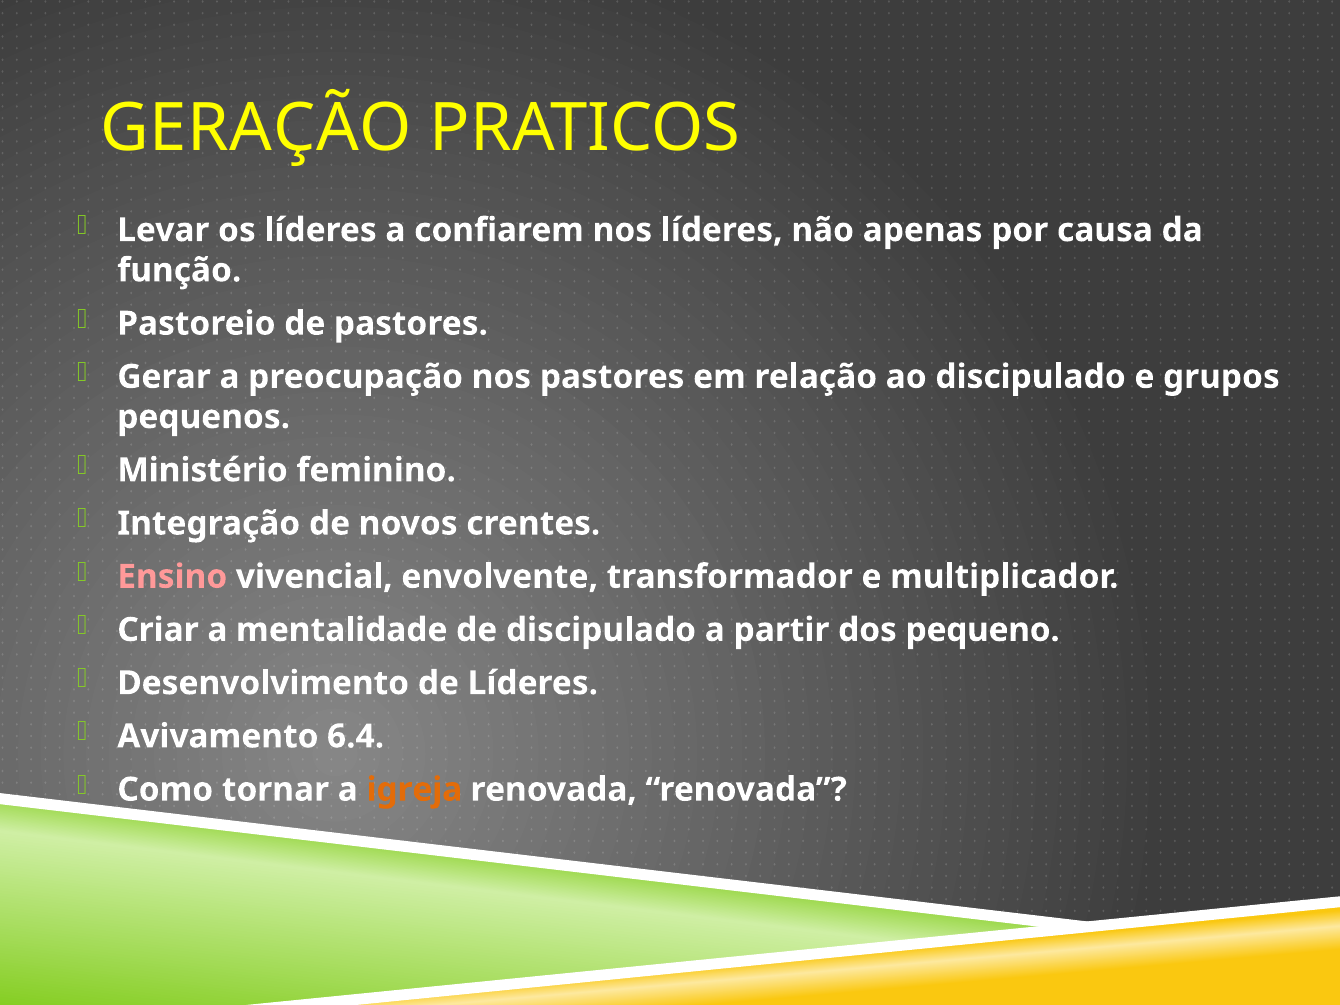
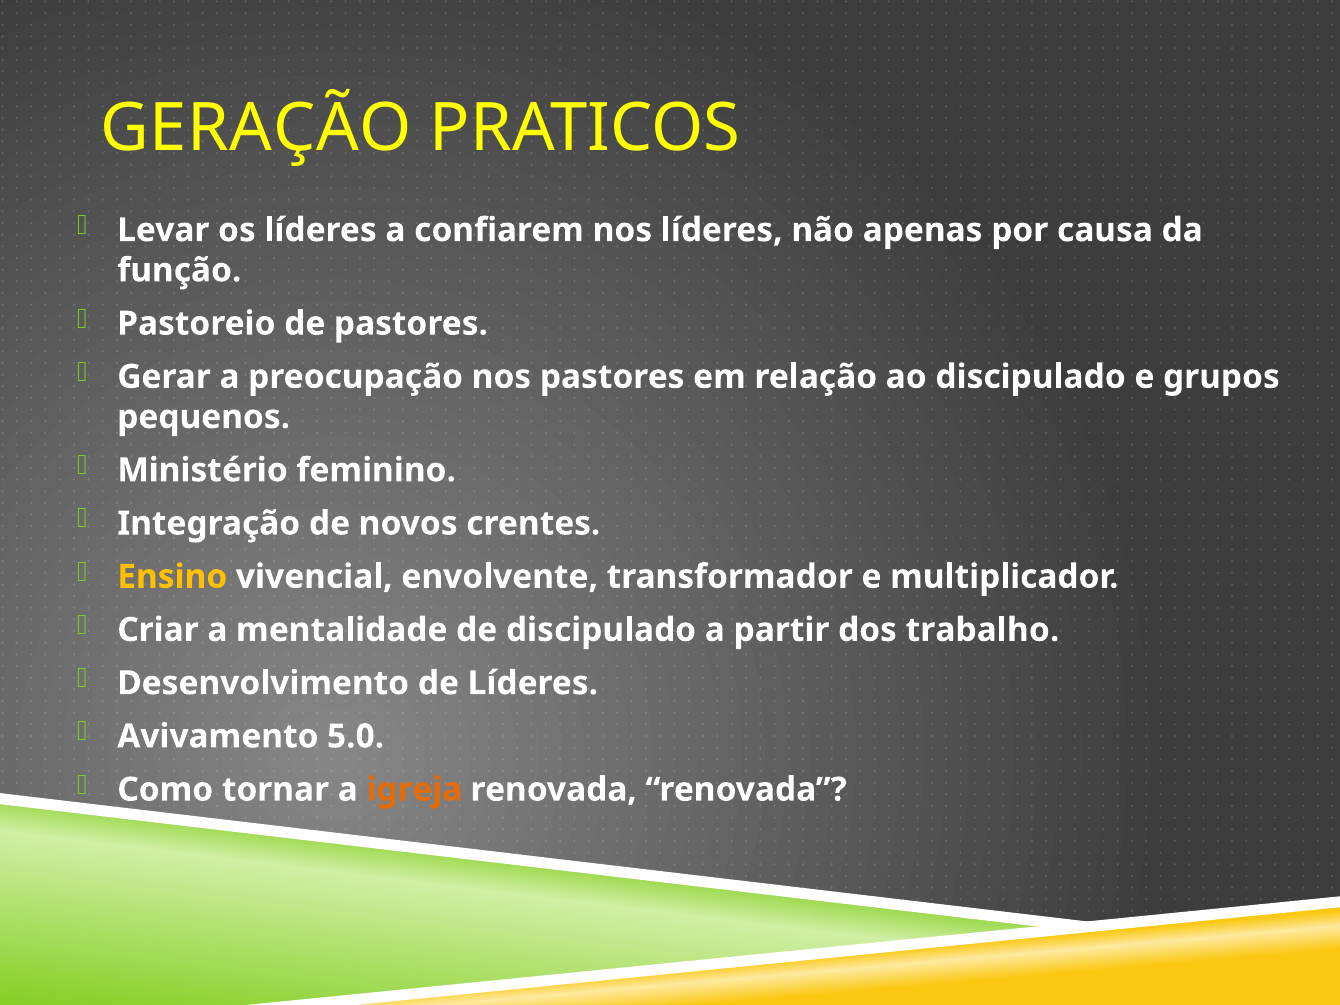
Ensino colour: pink -> yellow
pequeno: pequeno -> trabalho
6.4: 6.4 -> 5.0
